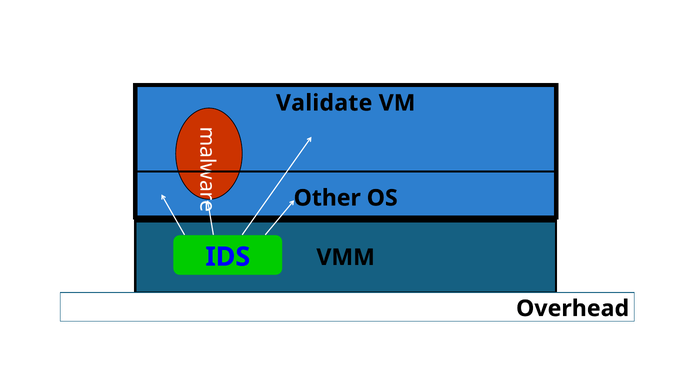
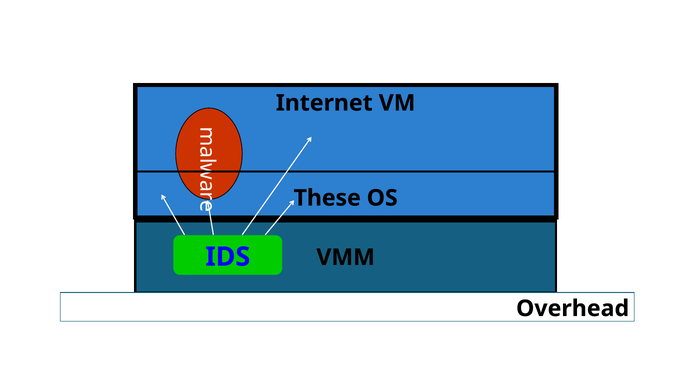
Validate: Validate -> Internet
Other: Other -> These
